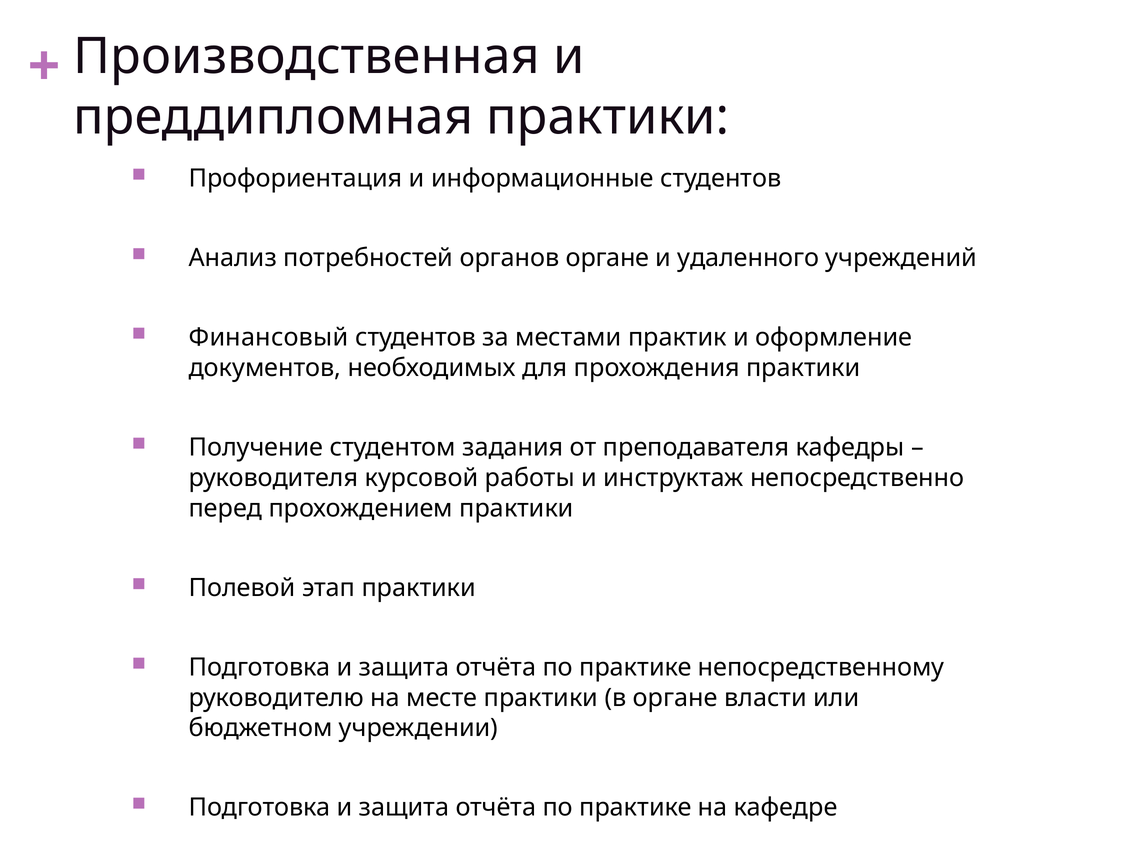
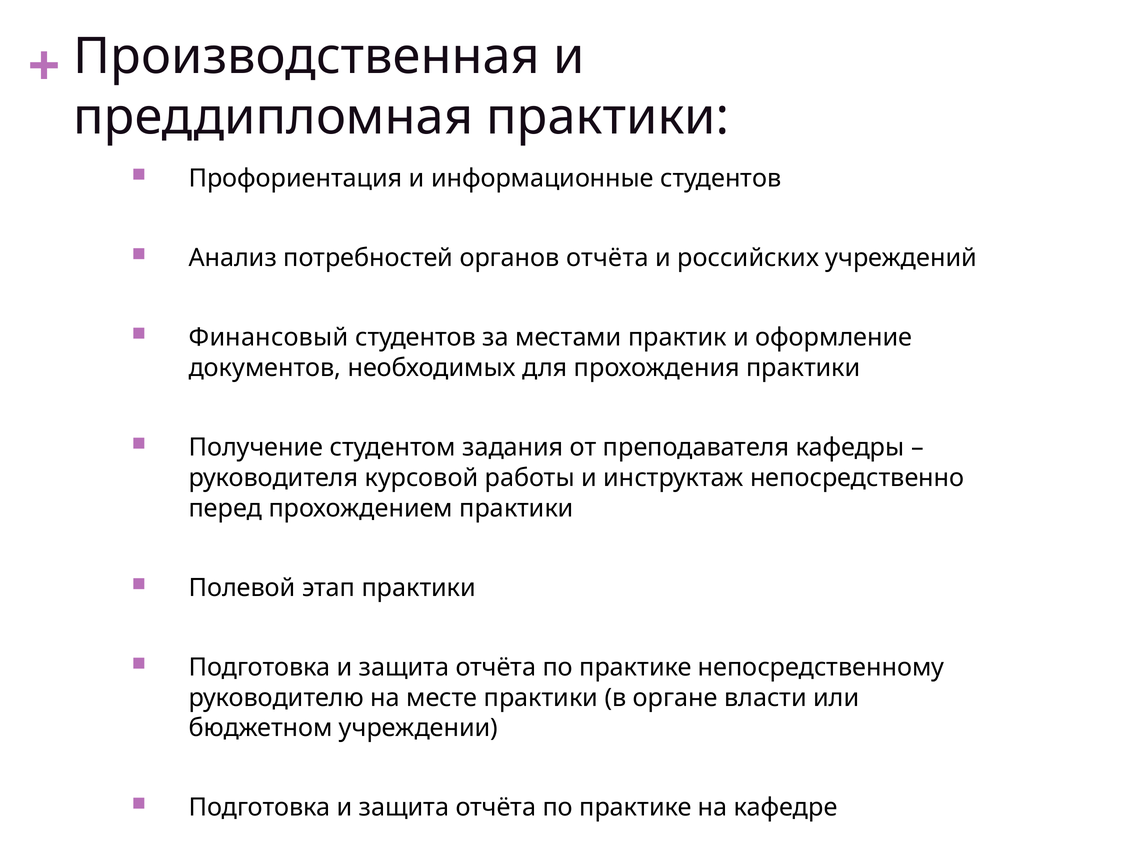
органов органе: органе -> отчёта
удаленного: удаленного -> российских
